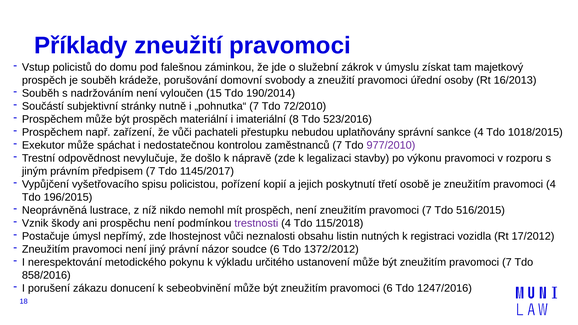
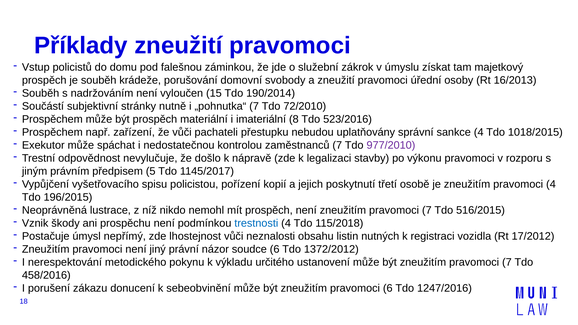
předpisem 7: 7 -> 5
trestnosti colour: purple -> blue
858/2016: 858/2016 -> 458/2016
